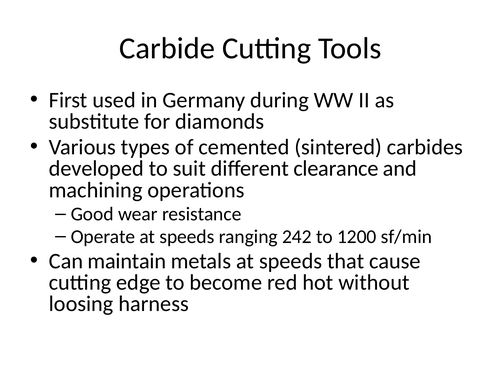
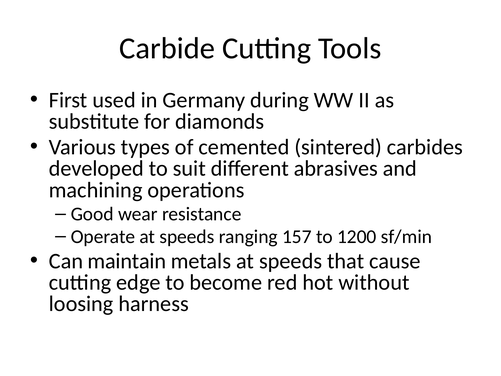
clearance: clearance -> abrasives
242: 242 -> 157
